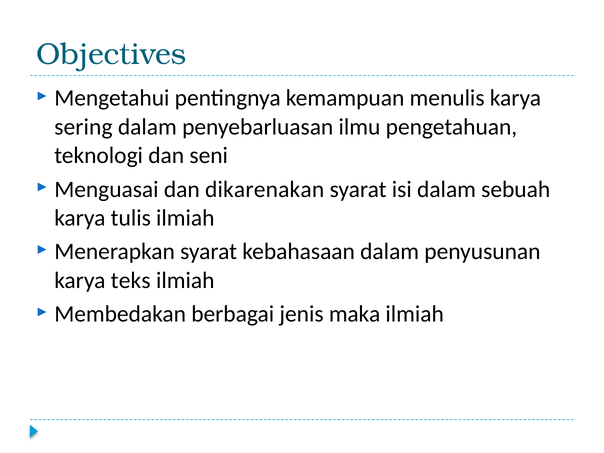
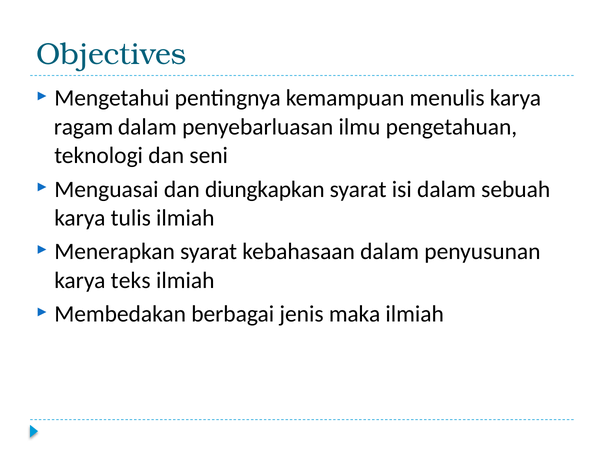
sering: sering -> ragam
dikarenakan: dikarenakan -> diungkapkan
